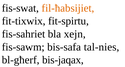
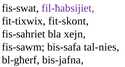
fil-ħabsijiet colour: orange -> purple
fit-spirtu: fit-spirtu -> fit-skont
bis-jaqax: bis-jaqax -> bis-jafna
